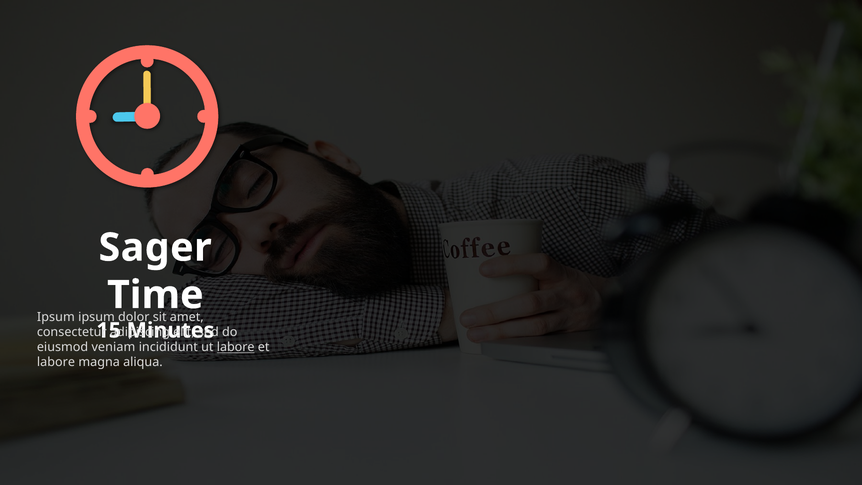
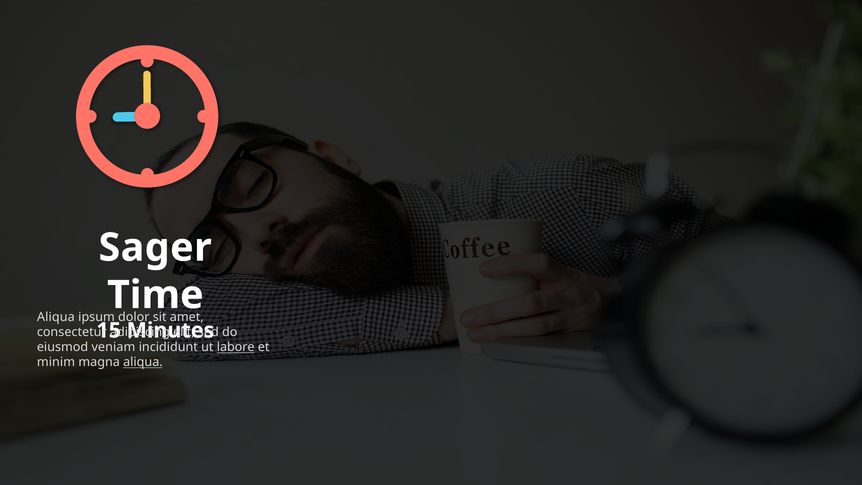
Ipsum at (56, 317): Ipsum -> Aliqua
labore at (56, 362): labore -> minim
aliqua at (143, 362) underline: none -> present
